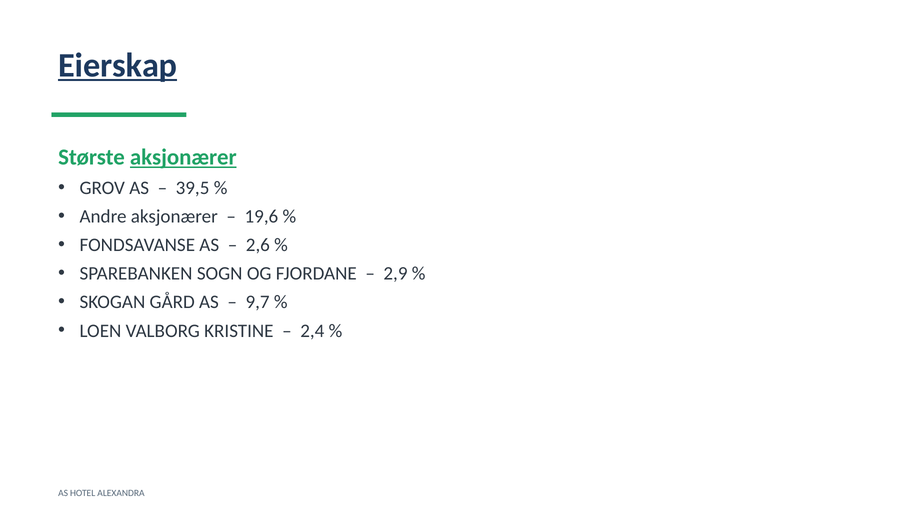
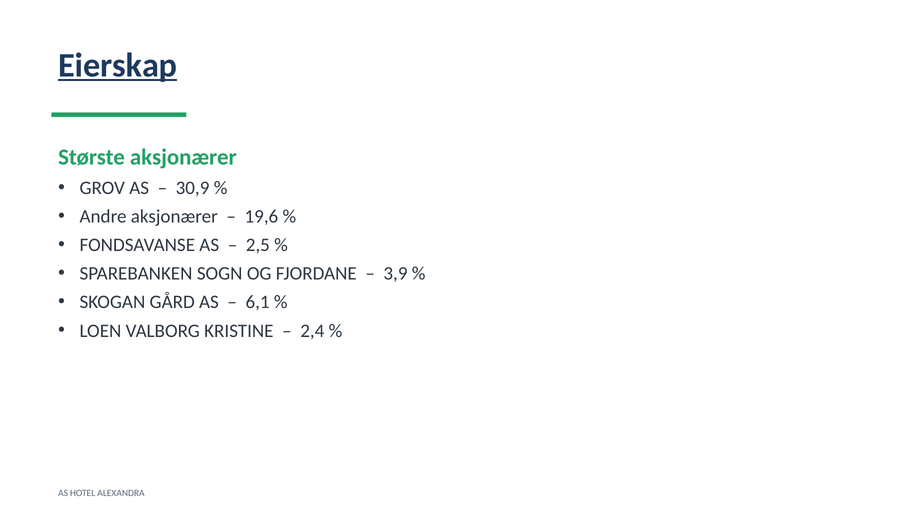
aksjonærer at (183, 157) underline: present -> none
39,5: 39,5 -> 30,9
2,6: 2,6 -> 2,5
2,9: 2,9 -> 3,9
9,7: 9,7 -> 6,1
